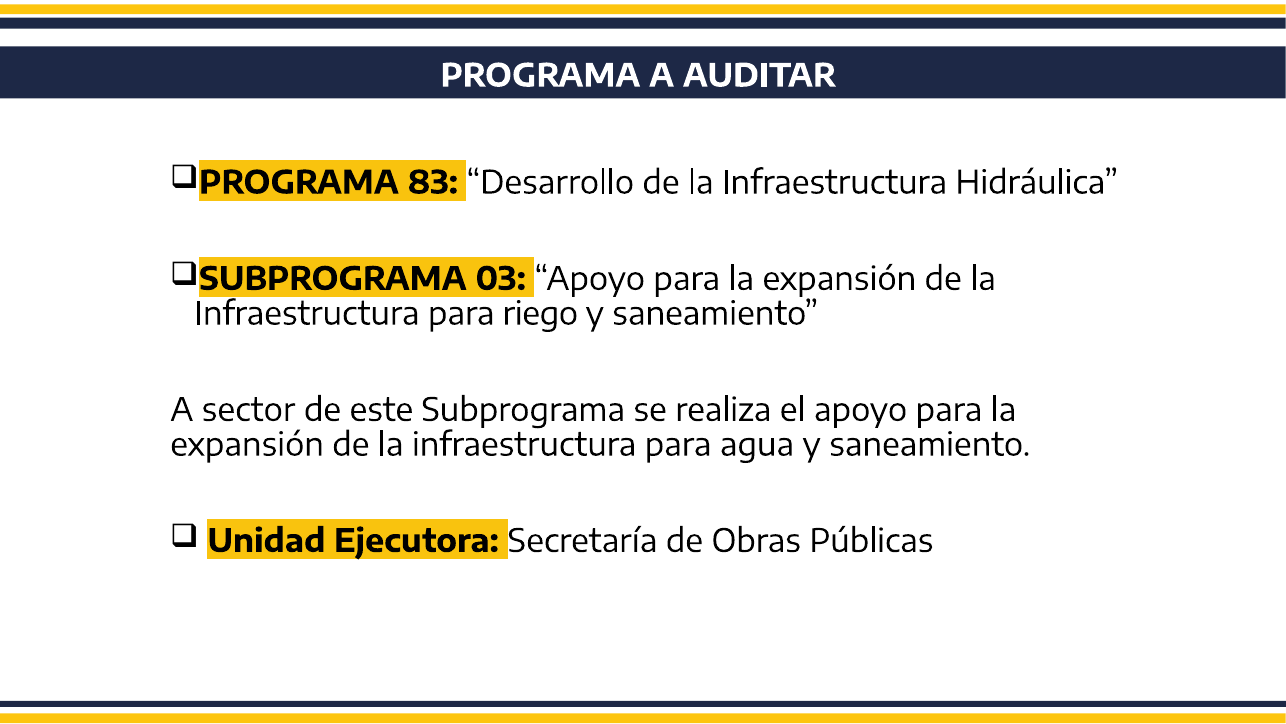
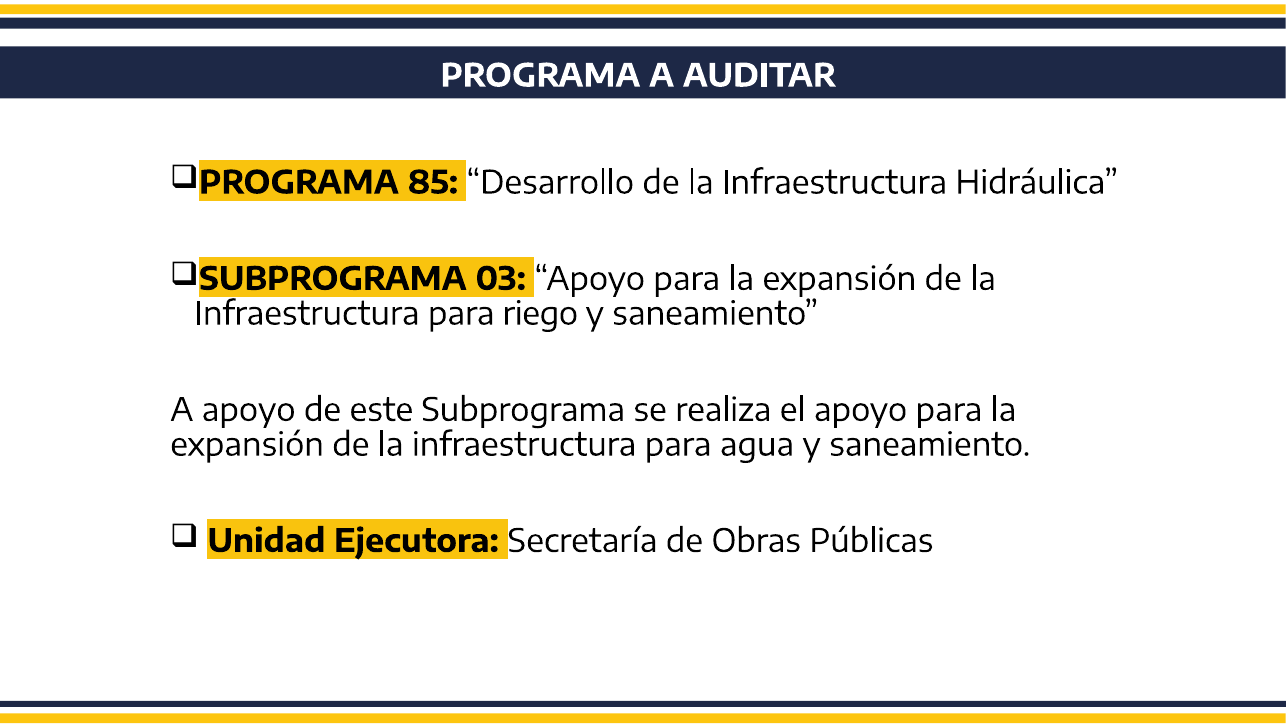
83: 83 -> 85
A sector: sector -> apoyo
